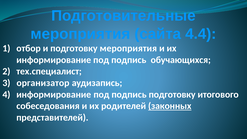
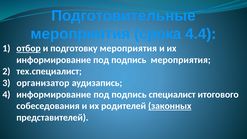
сайта: сайта -> срока
отбор underline: none -> present
подпись обучающихся: обучающихся -> мероприятия
подпись подготовку: подготовку -> специалист
